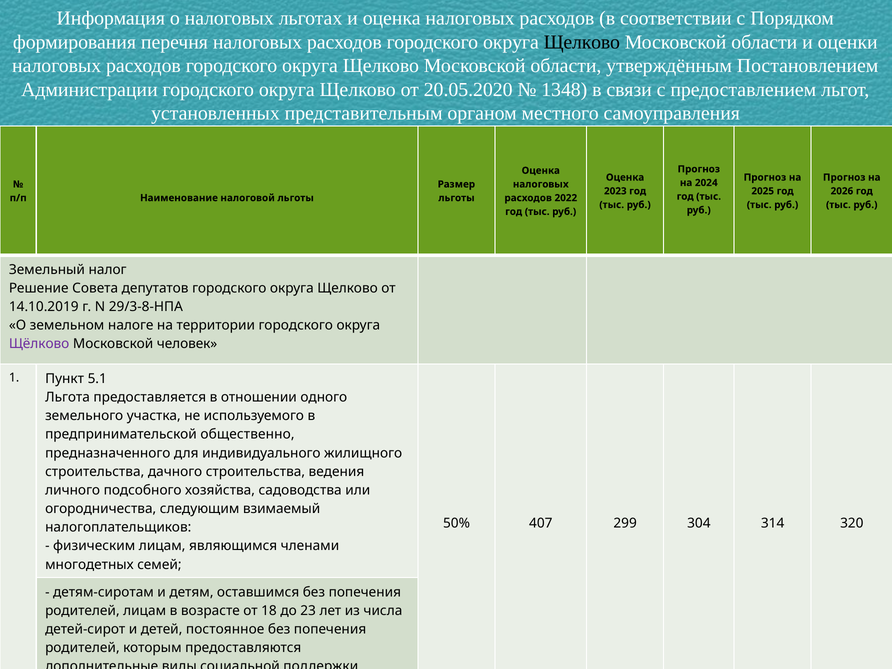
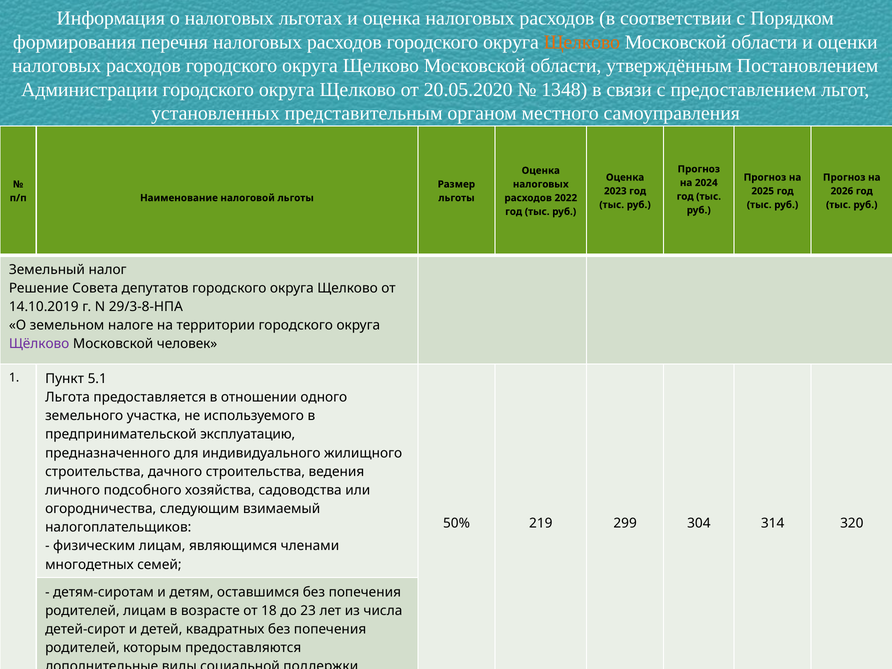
Щелково at (582, 42) colour: black -> orange
общественно: общественно -> эксплуатацию
407: 407 -> 219
постоянное: постоянное -> квадратных
